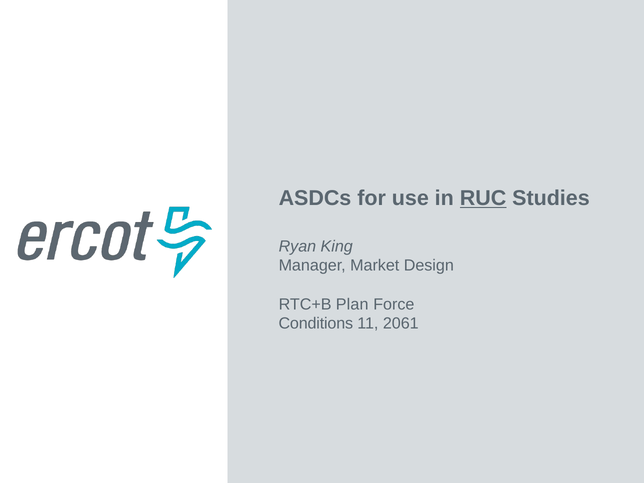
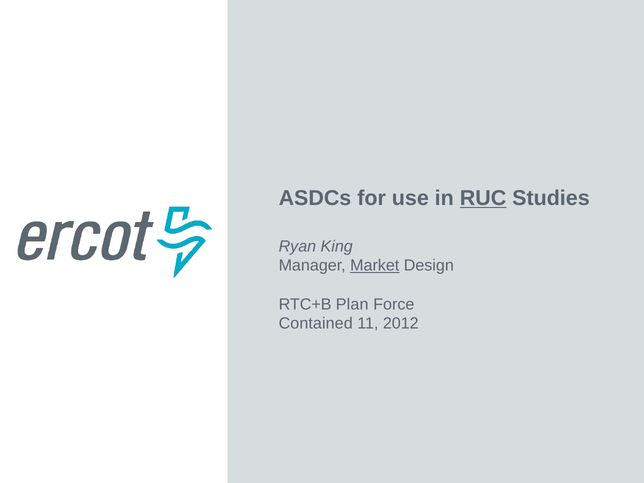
Market underline: none -> present
Conditions: Conditions -> Contained
2061: 2061 -> 2012
